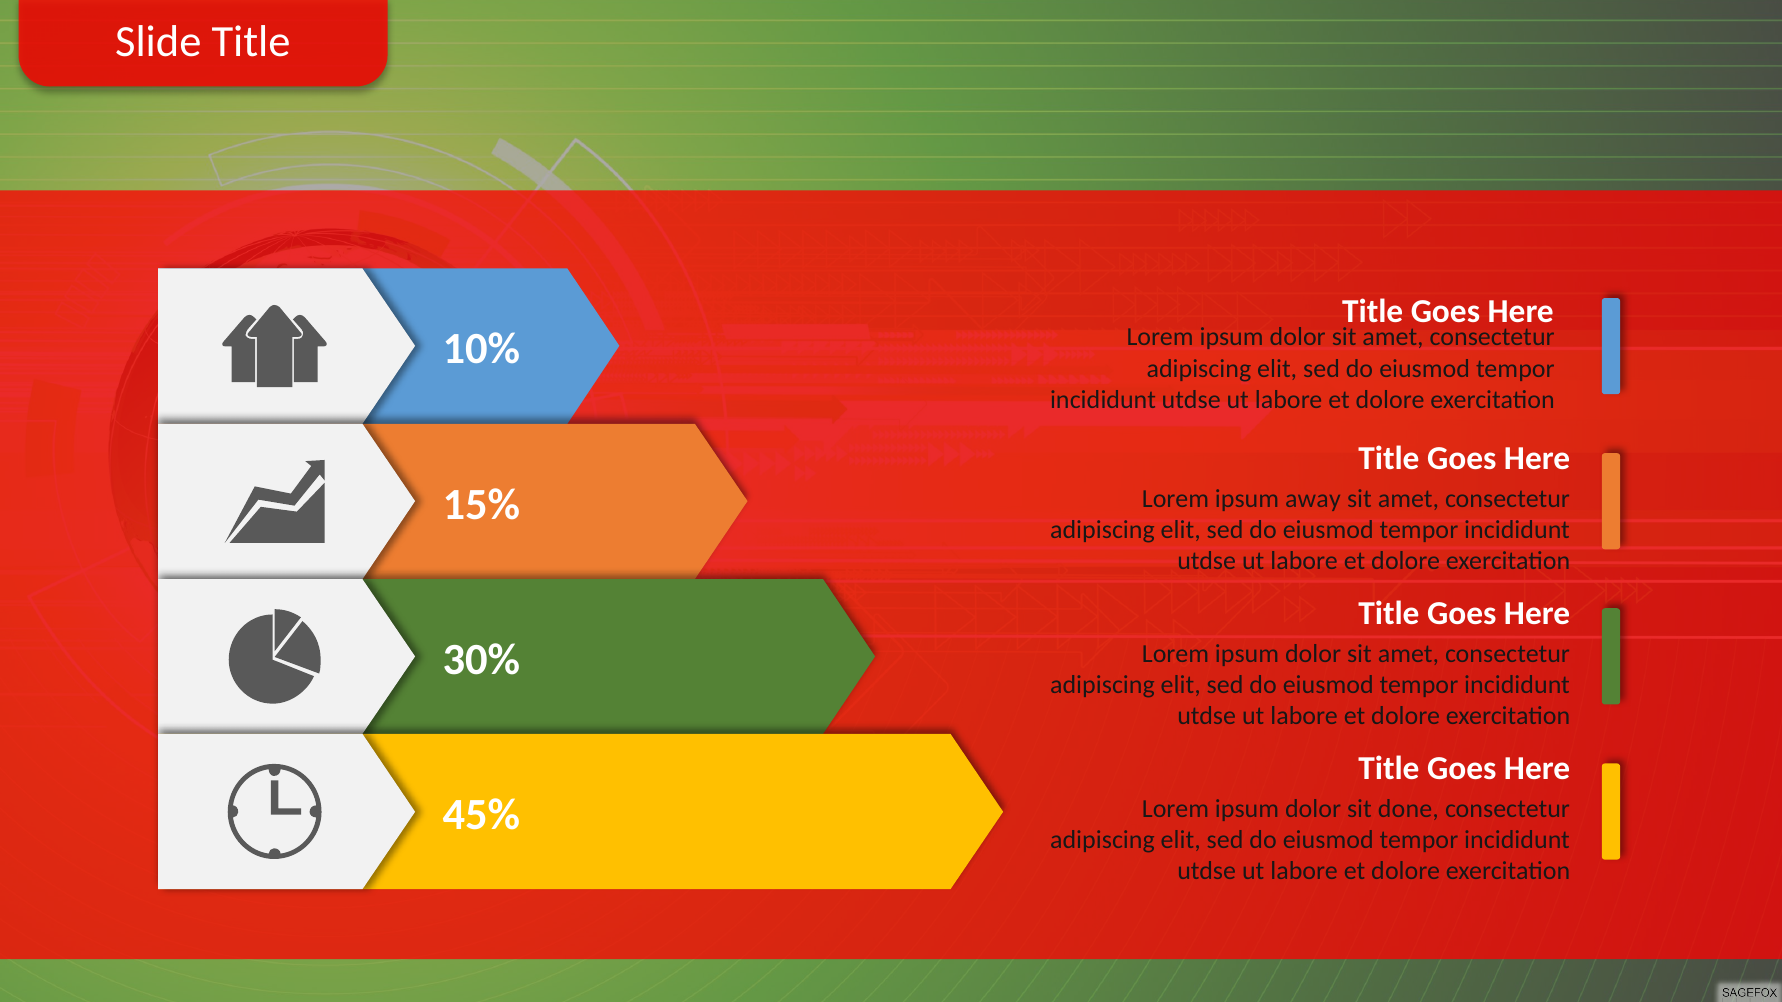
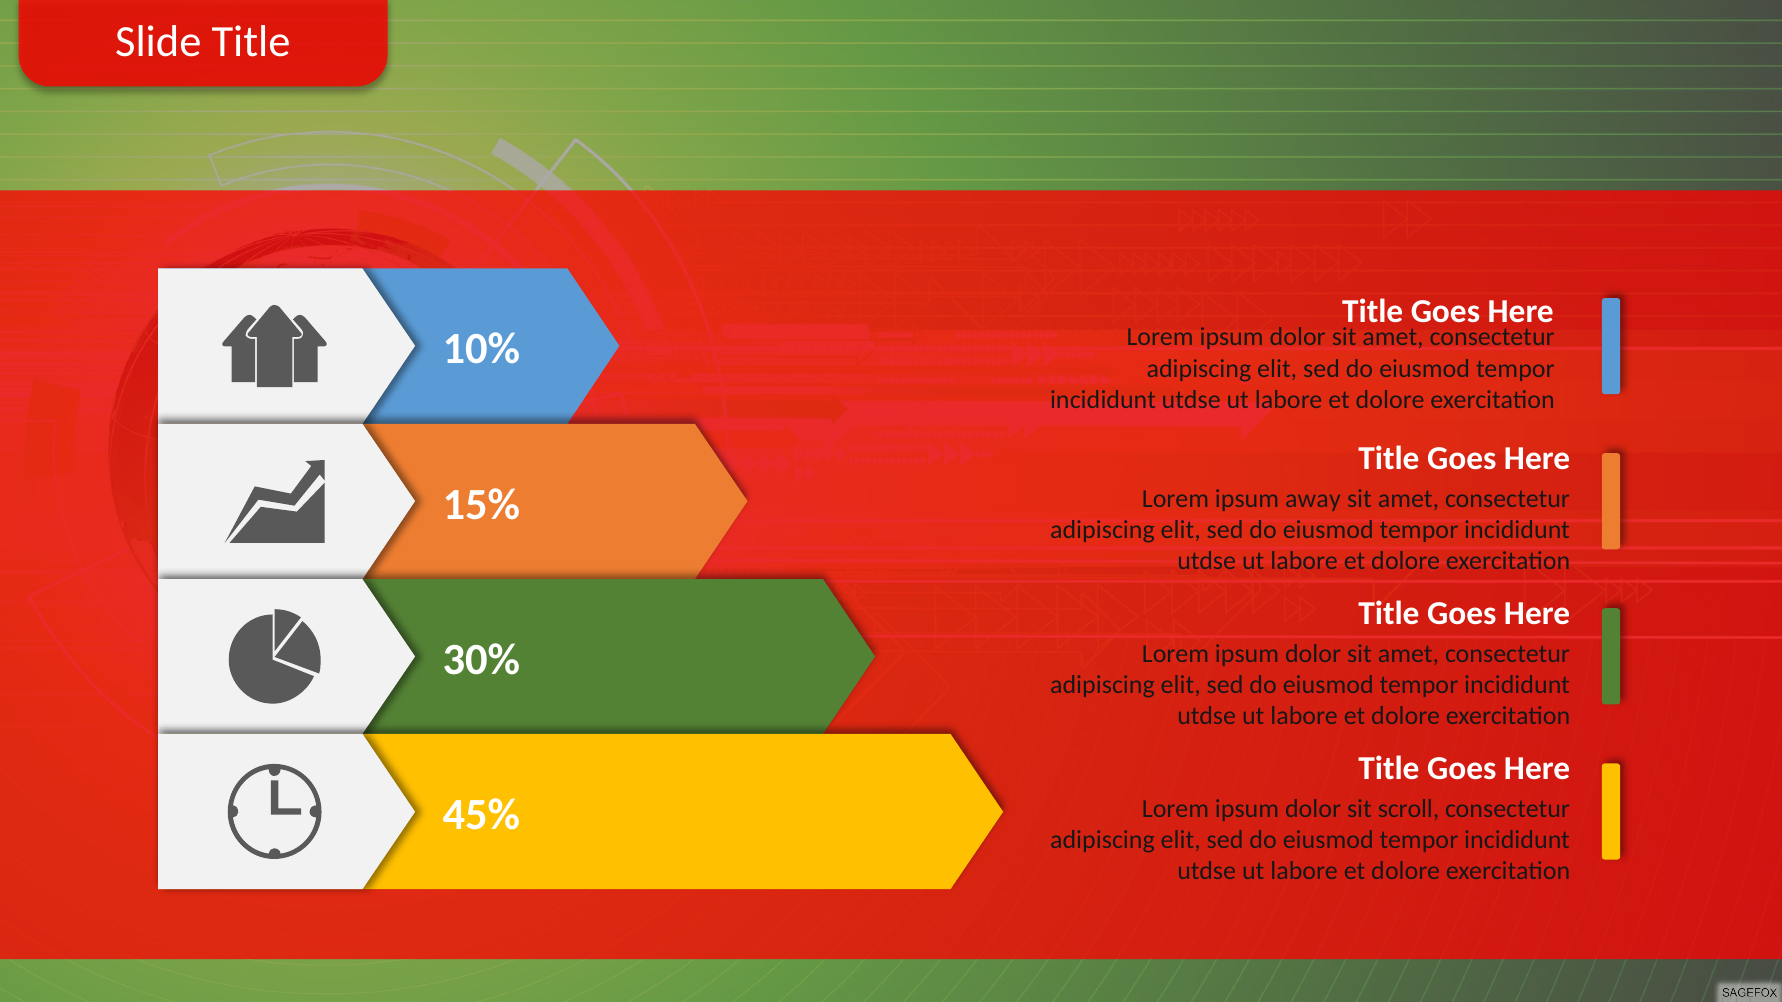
done: done -> scroll
